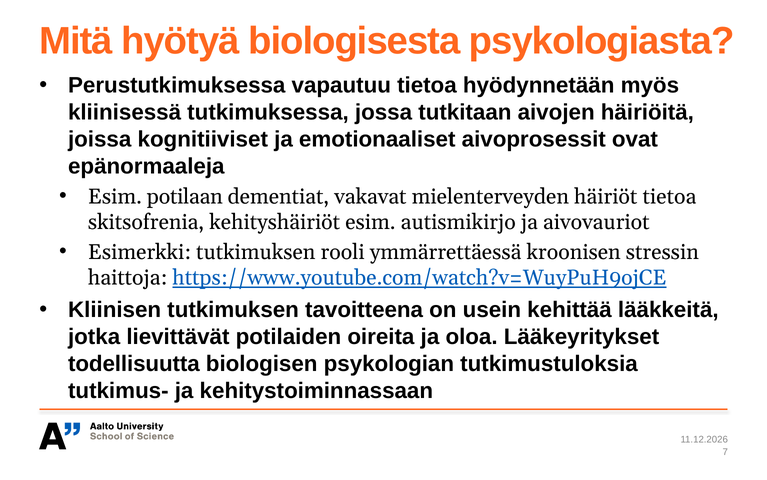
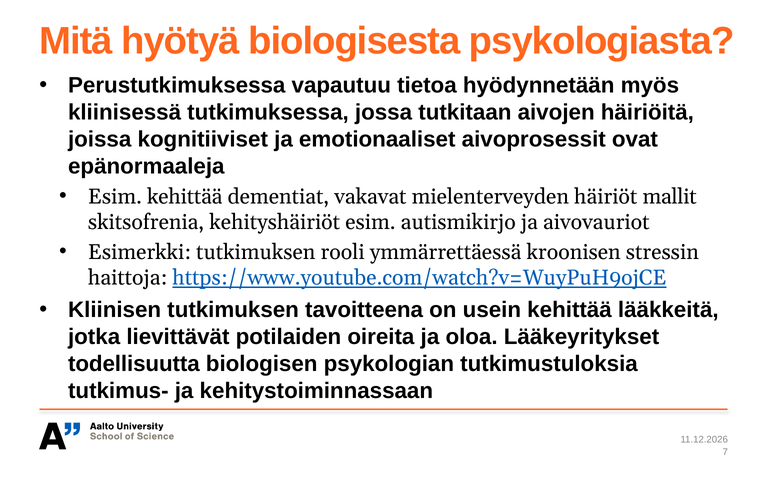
Esim potilaan: potilaan -> kehittää
häiriöt tietoa: tietoa -> mallit
